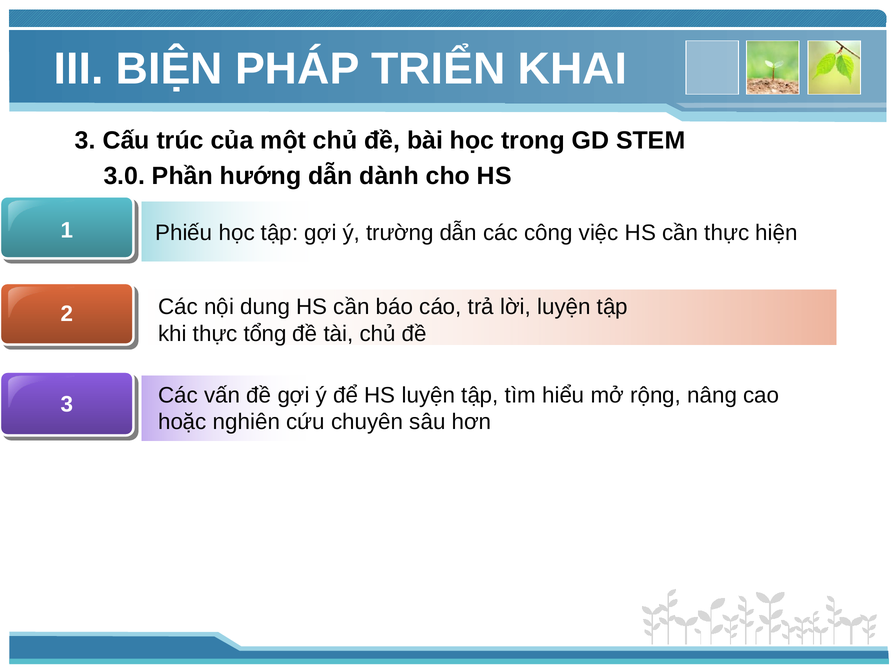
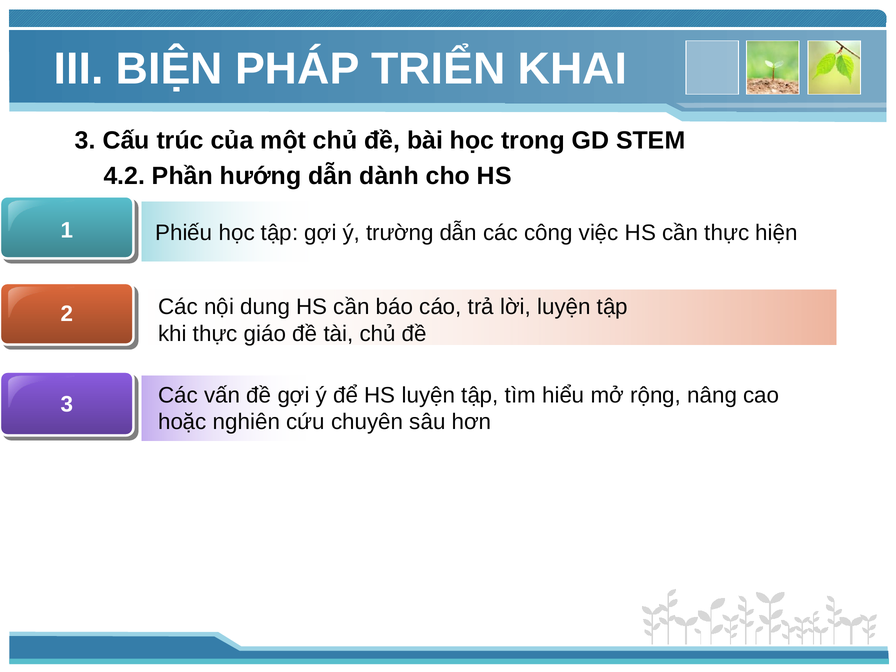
3.0: 3.0 -> 4.2
tổng: tổng -> giáo
